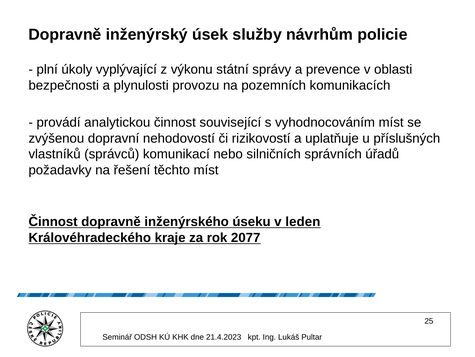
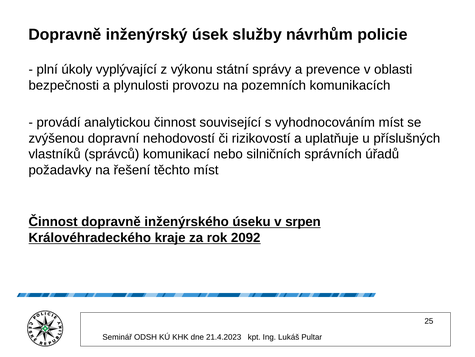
leden: leden -> srpen
2077: 2077 -> 2092
